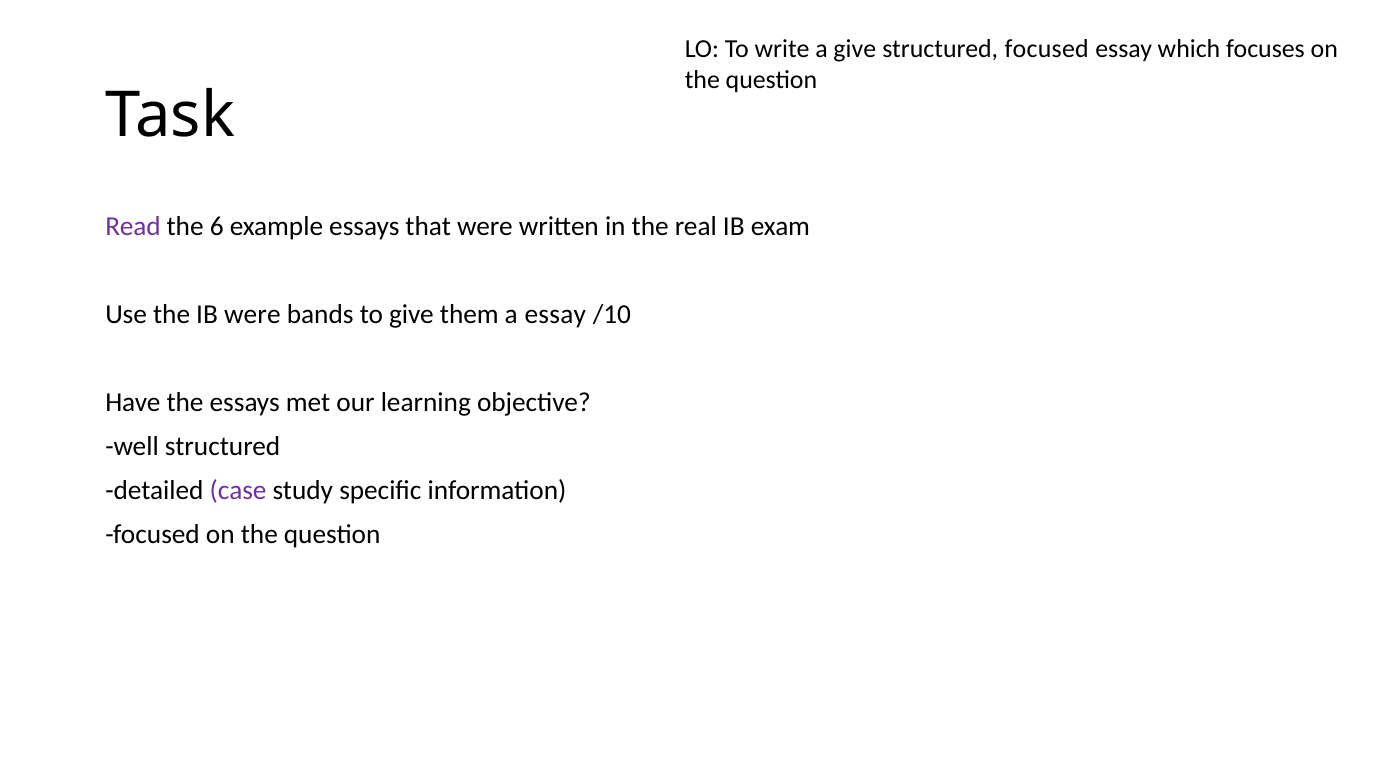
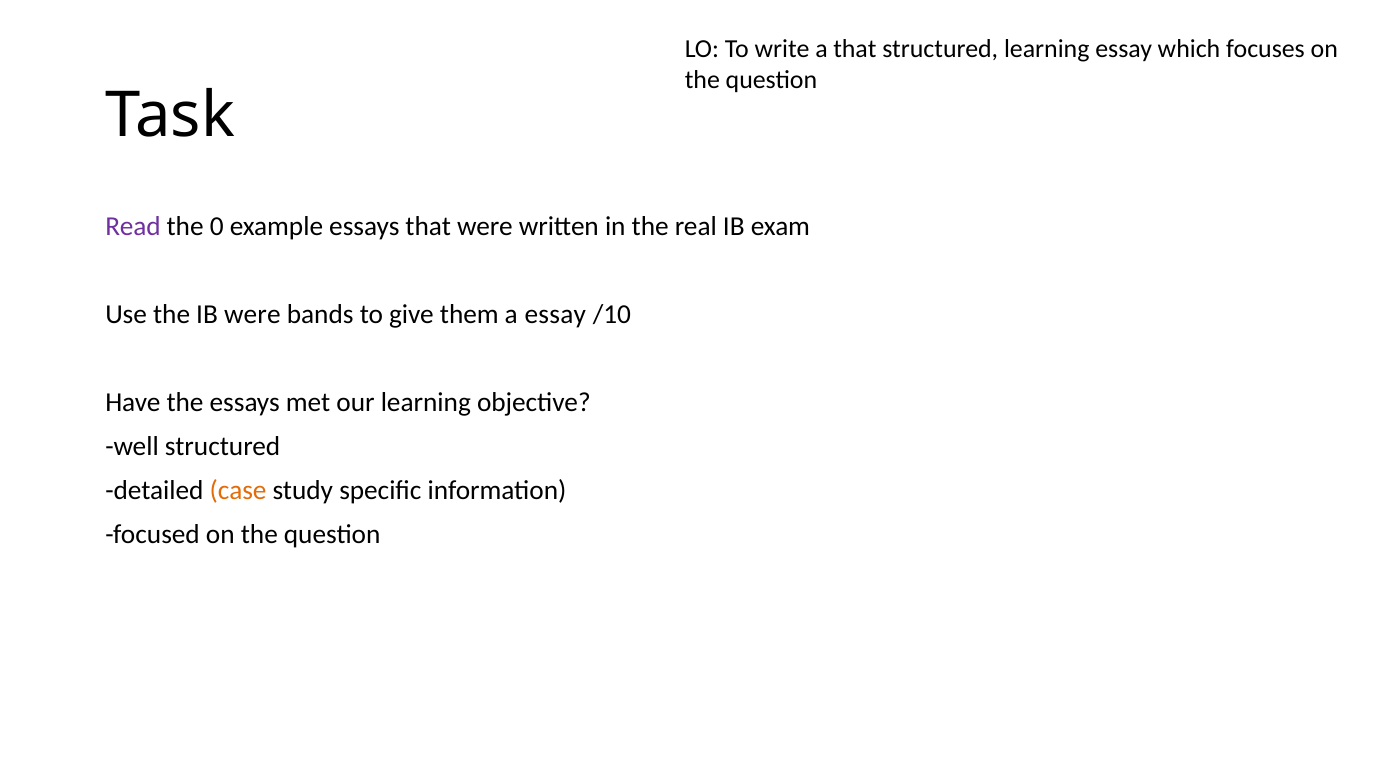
a give: give -> that
structured focused: focused -> learning
6: 6 -> 0
case colour: purple -> orange
